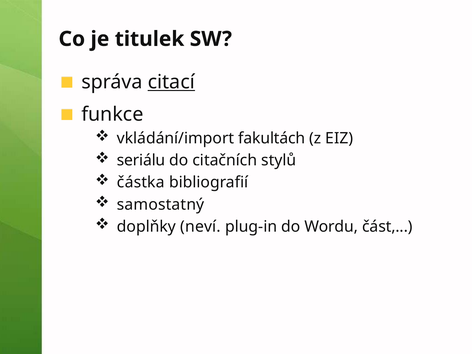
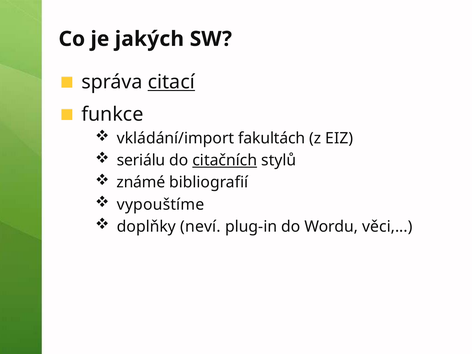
titulek: titulek -> jakých
citačních underline: none -> present
částka: částka -> známé
samostatný: samostatný -> vypouštíme
část: část -> věci
